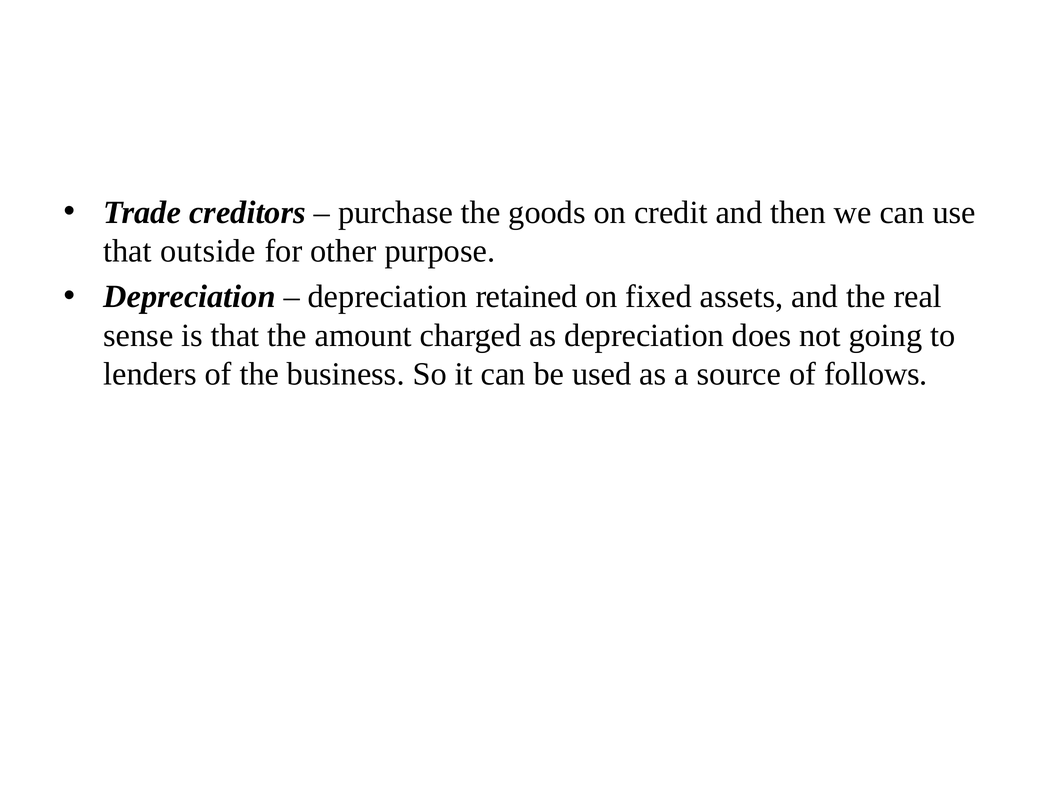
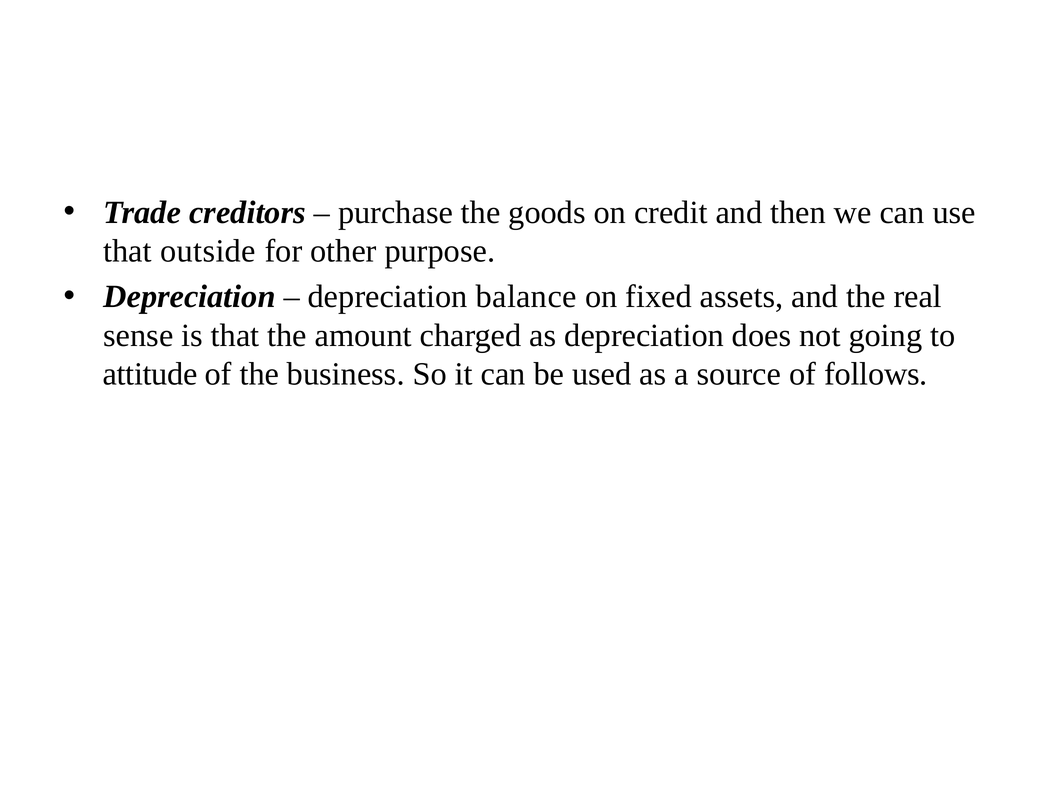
retained: retained -> balance
lenders: lenders -> attitude
